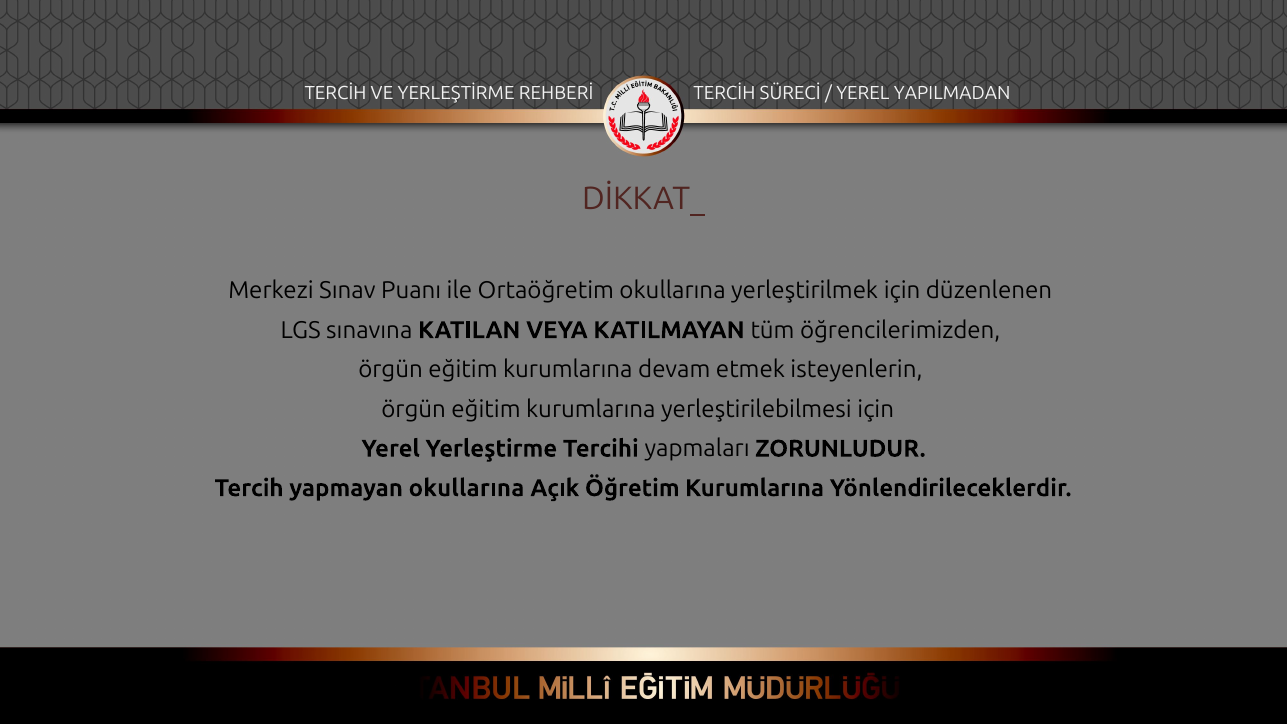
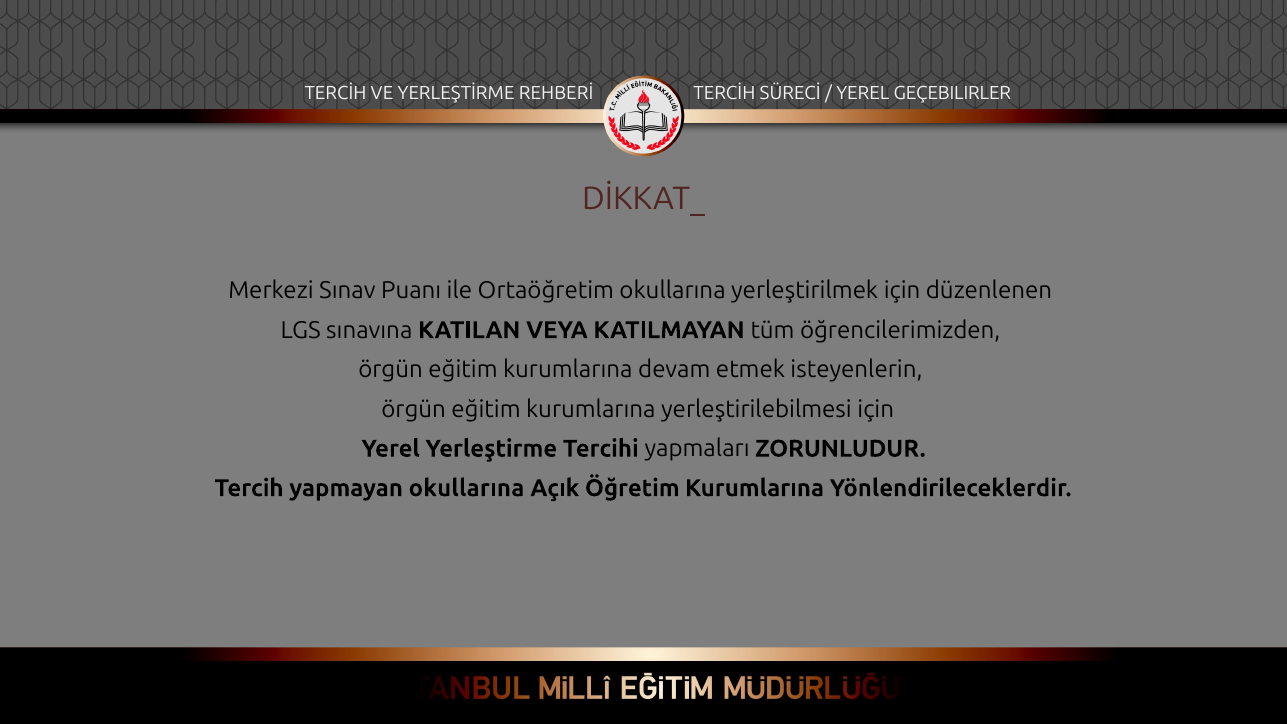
YAPILMADAN: YAPILMADAN -> GEÇEBILIRLER
